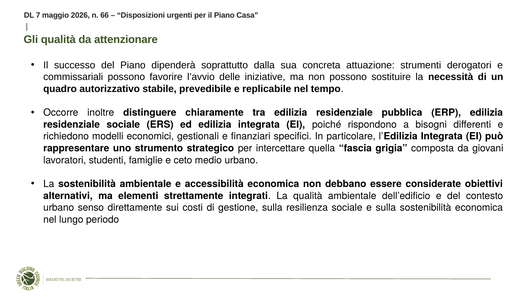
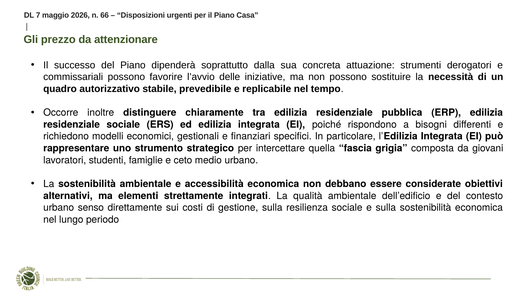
Gli qualità: qualità -> prezzo
